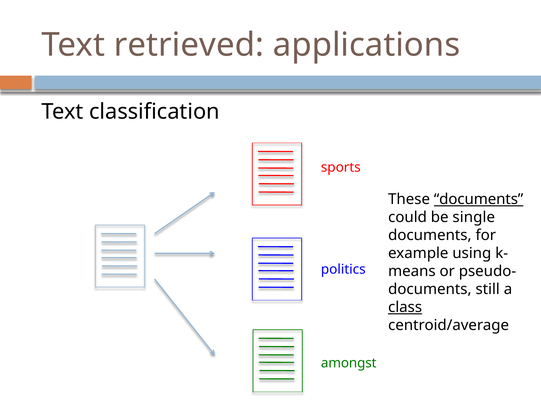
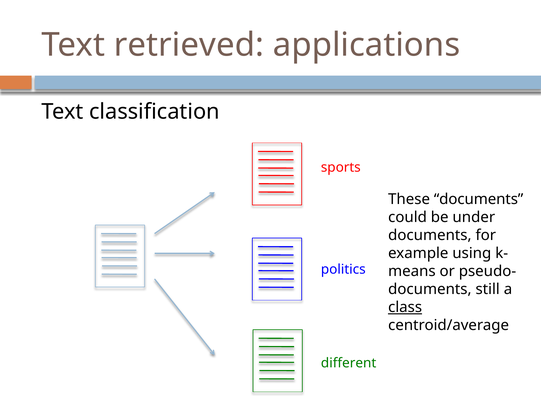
documents at (479, 200) underline: present -> none
single: single -> under
amongst: amongst -> different
